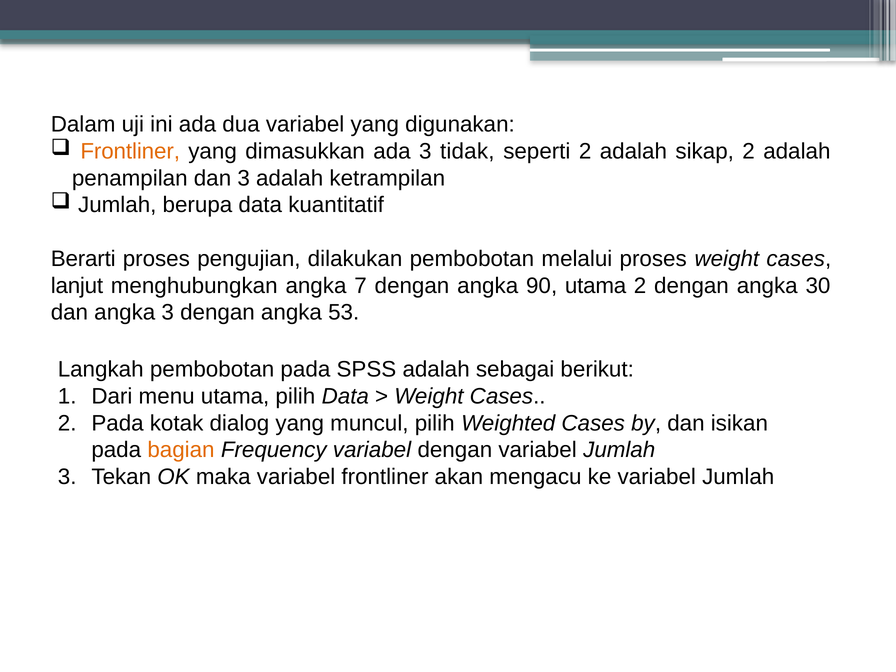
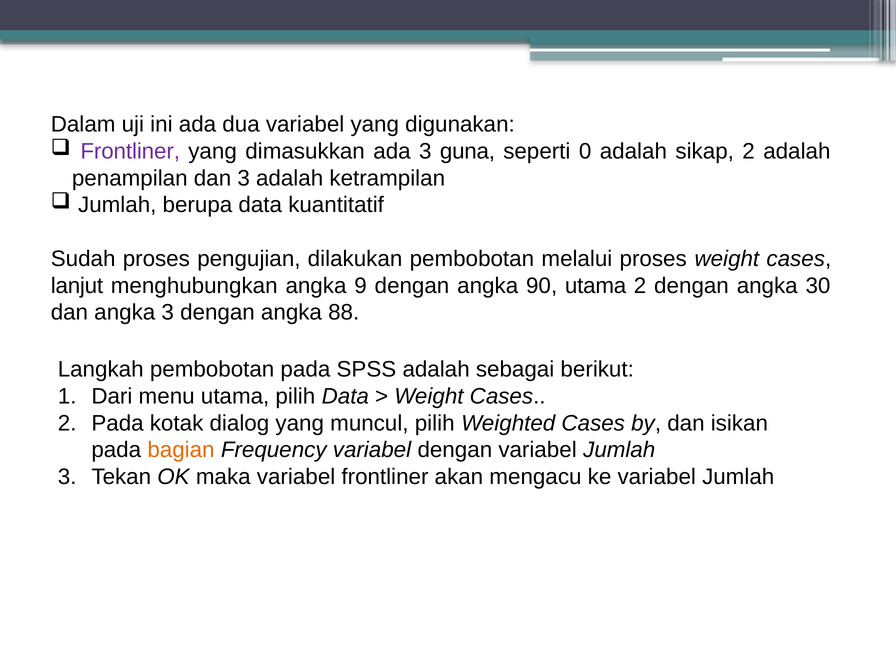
Frontliner at (130, 151) colour: orange -> purple
tidak: tidak -> guna
seperti 2: 2 -> 0
Berarti: Berarti -> Sudah
7: 7 -> 9
53: 53 -> 88
